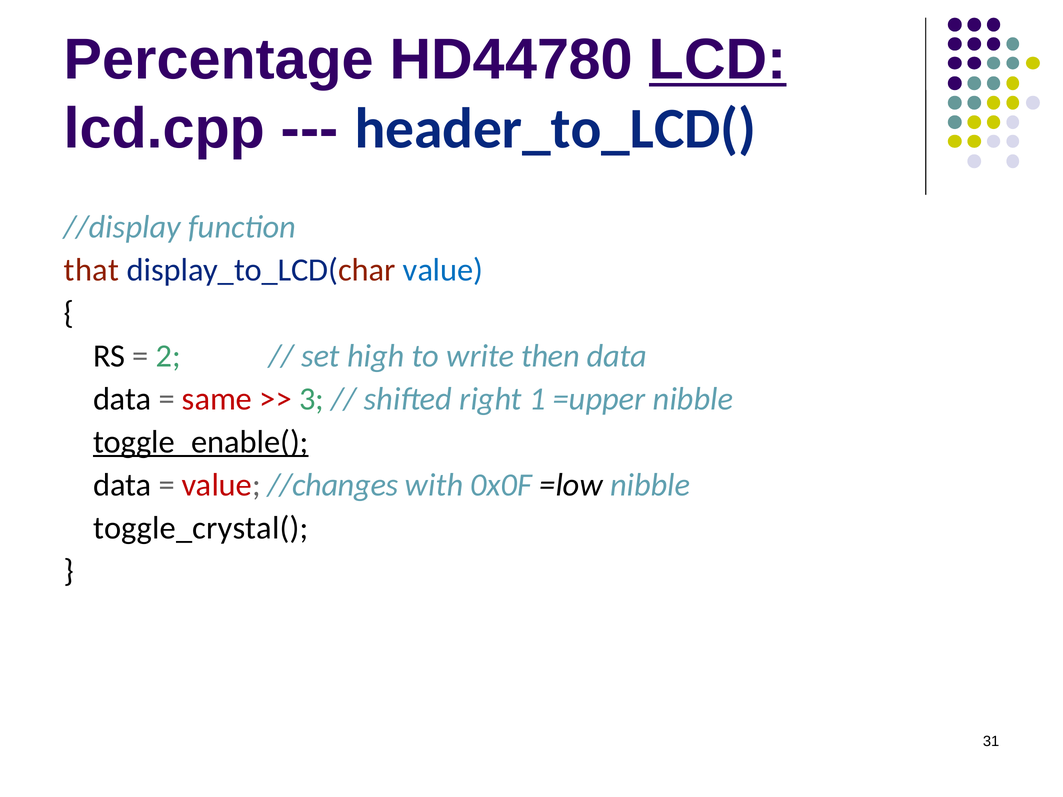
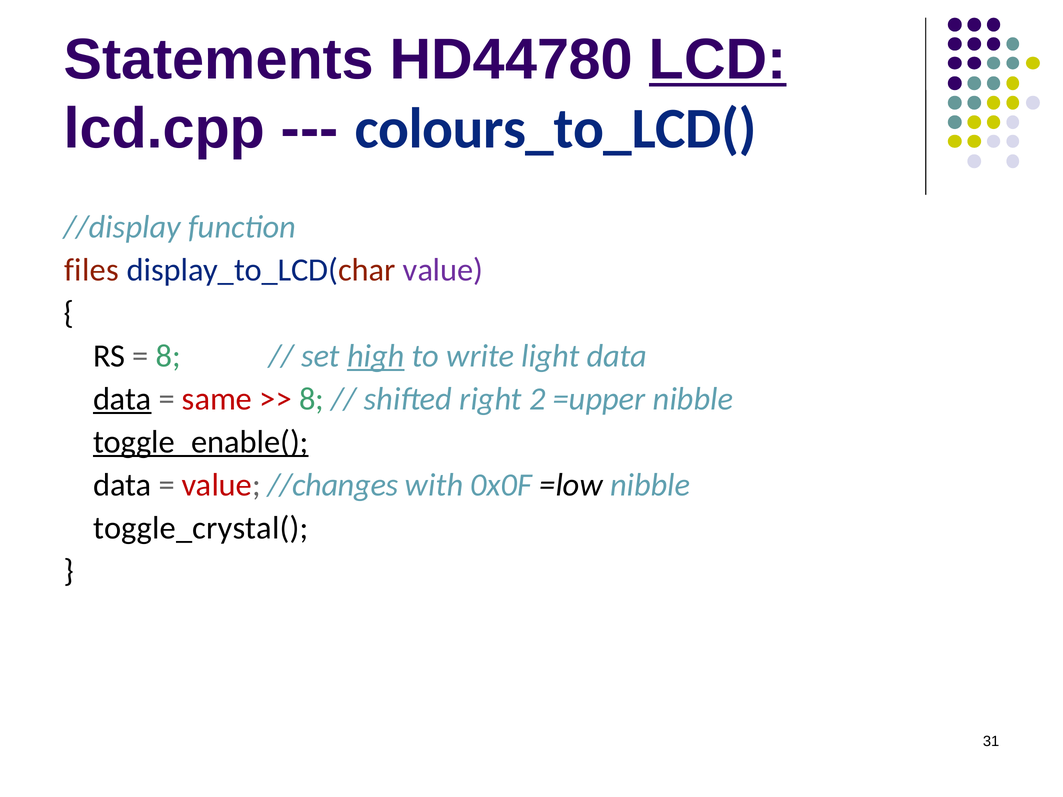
Percentage: Percentage -> Statements
header_to_LCD(: header_to_LCD( -> colours_to_LCD(
that: that -> files
value at (443, 270) colour: blue -> purple
2 at (168, 356): 2 -> 8
high underline: none -> present
then: then -> light
data at (122, 399) underline: none -> present
3 at (312, 399): 3 -> 8
1: 1 -> 2
